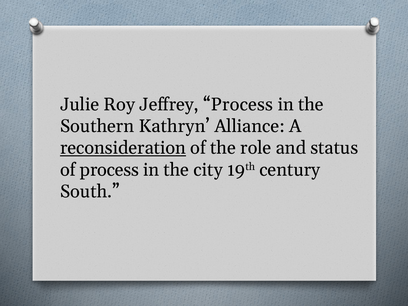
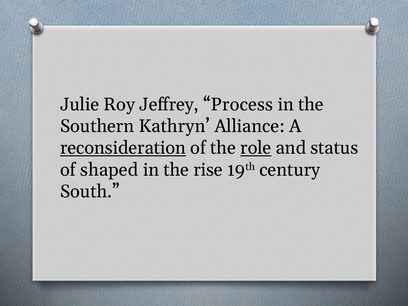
role underline: none -> present
of process: process -> shaped
city: city -> rise
